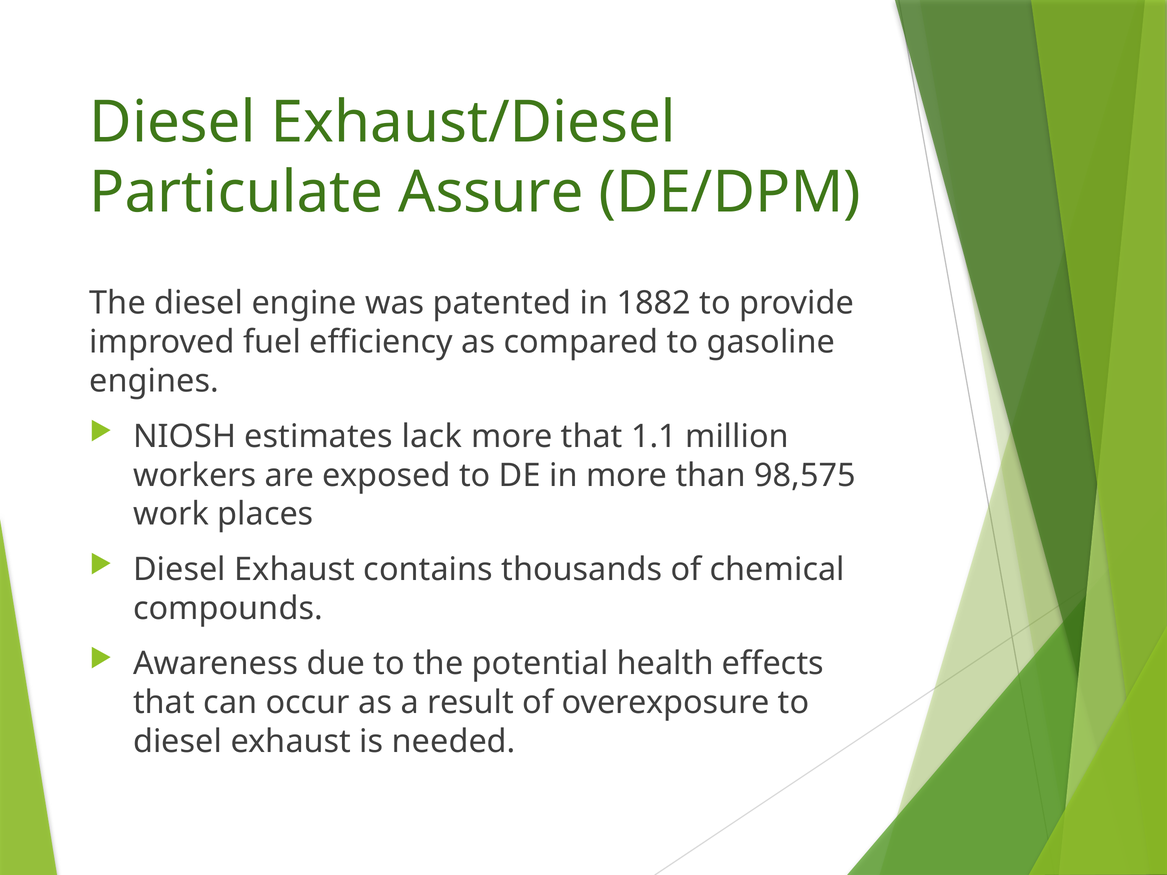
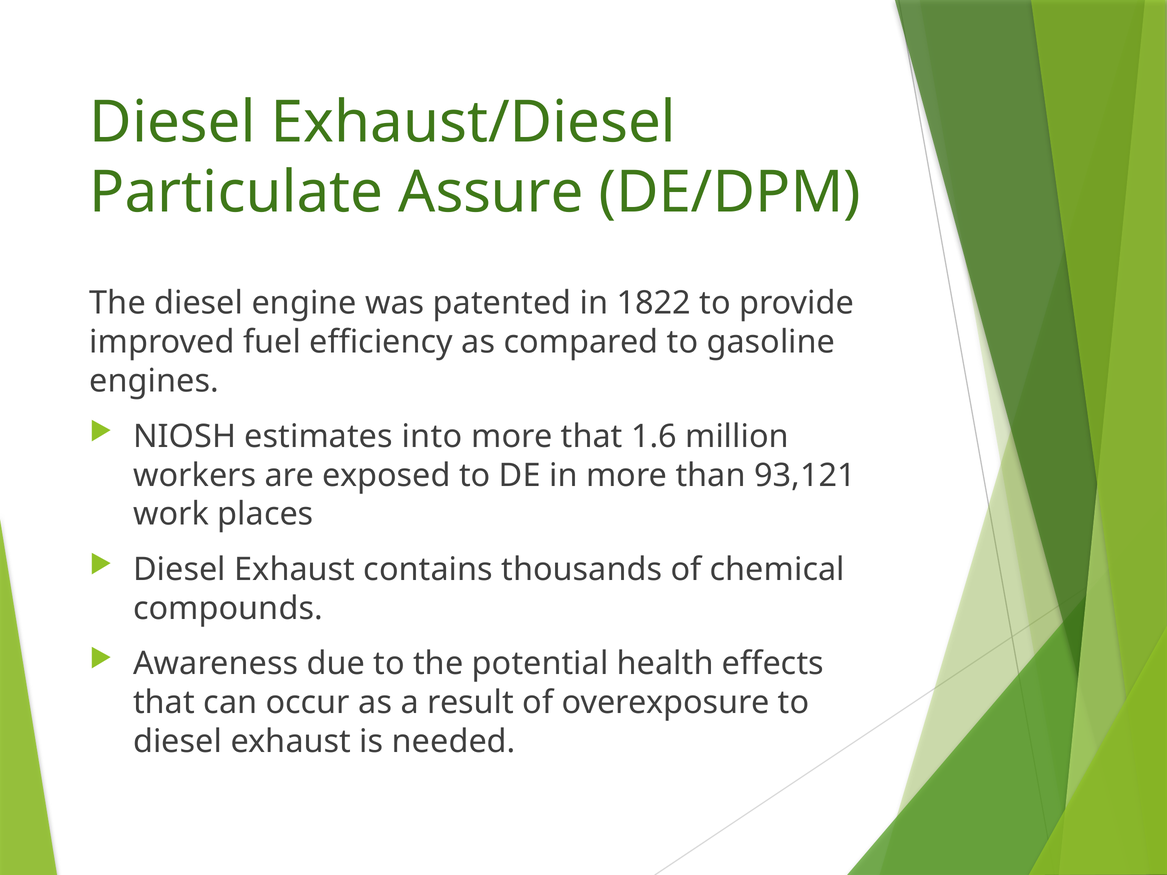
1882: 1882 -> 1822
lack: lack -> into
1.1: 1.1 -> 1.6
98,575: 98,575 -> 93,121
